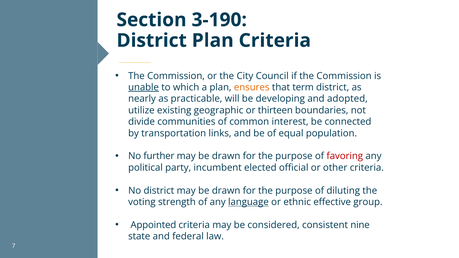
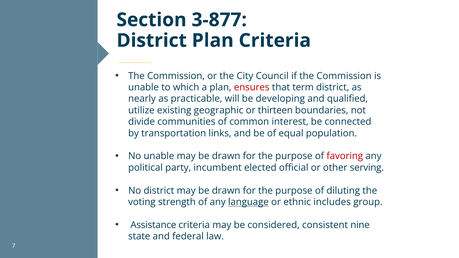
3-190: 3-190 -> 3-877
unable at (144, 87) underline: present -> none
ensures colour: orange -> red
adopted: adopted -> qualified
No further: further -> unable
other criteria: criteria -> serving
effective: effective -> includes
Appointed: Appointed -> Assistance
